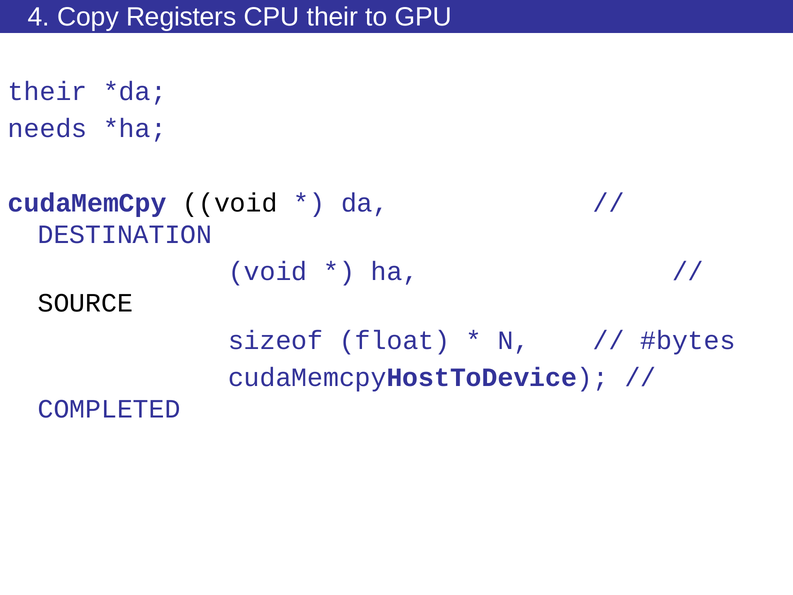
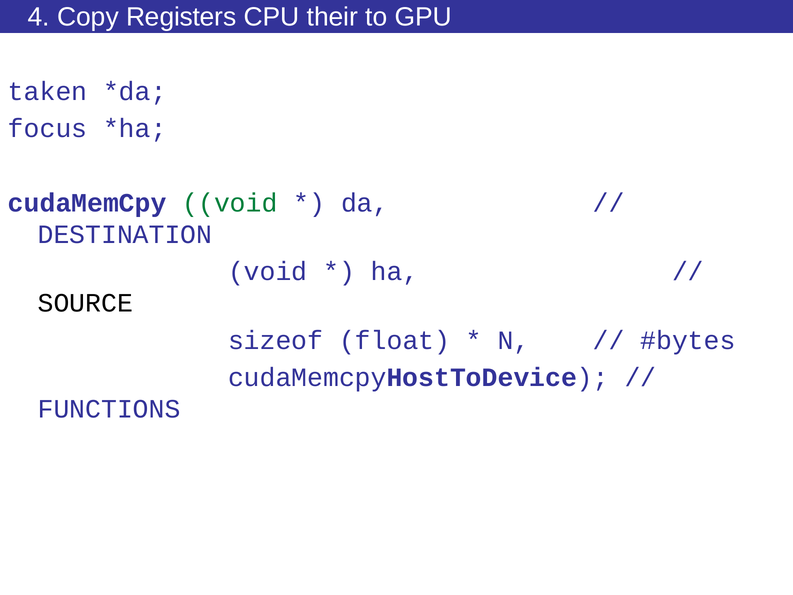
their at (48, 92): their -> taken
needs: needs -> focus
void at (230, 203) colour: black -> green
COMPLETED: COMPLETED -> FUNCTIONS
